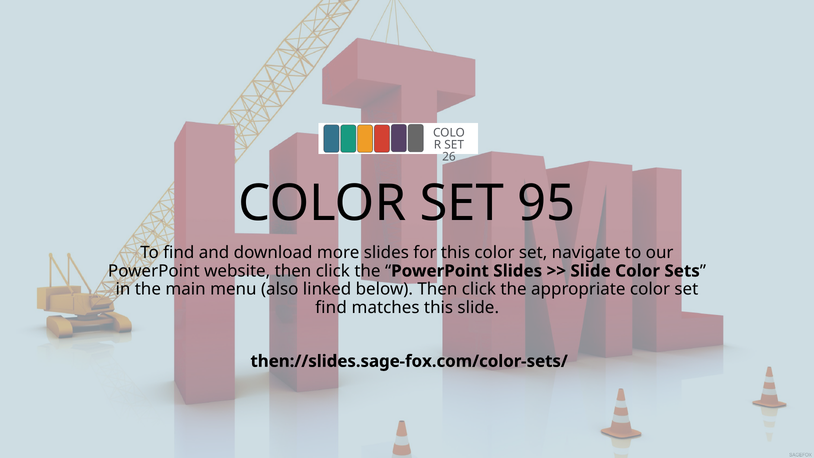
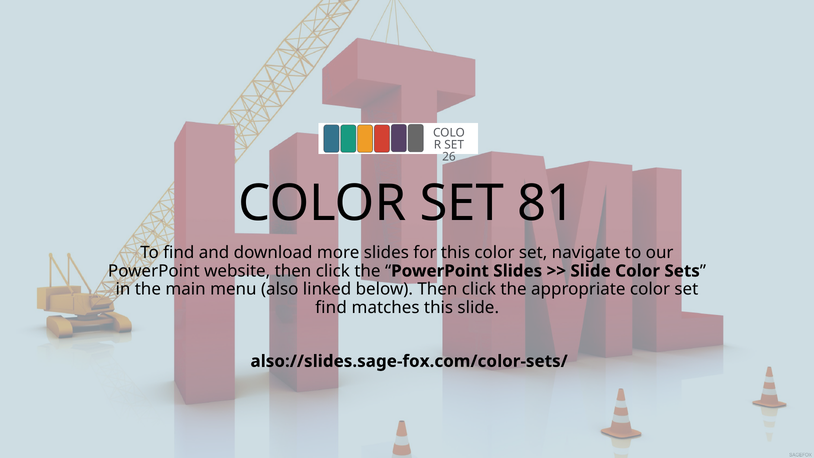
95: 95 -> 81
then://slides.sage-fox.com/color-sets/: then://slides.sage-fox.com/color-sets/ -> also://slides.sage-fox.com/color-sets/
